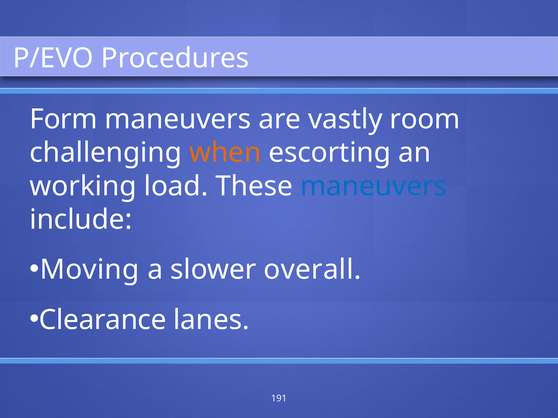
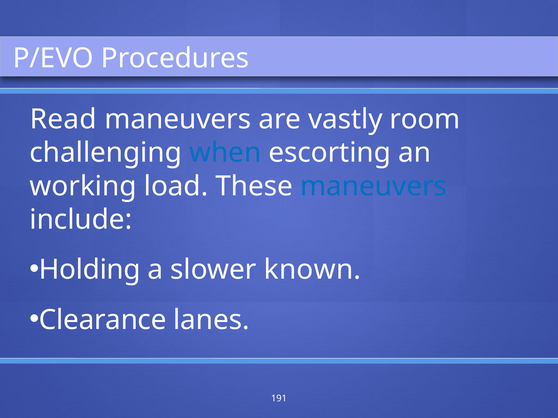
Form: Form -> Read
when colour: orange -> blue
Moving: Moving -> Holding
overall: overall -> known
